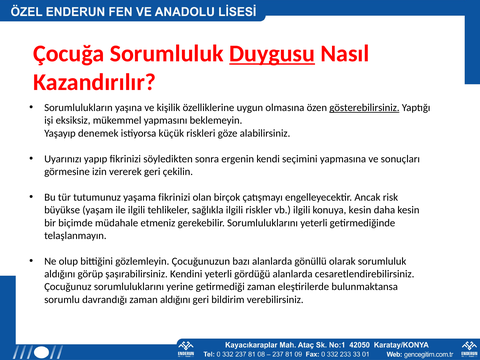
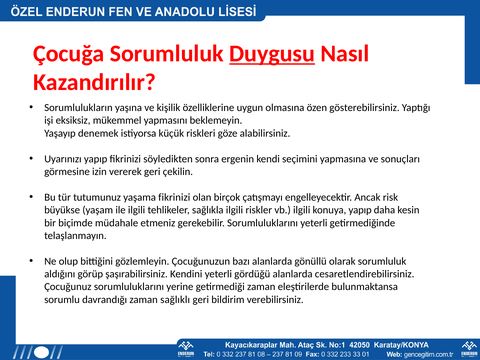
gösterebilirsiniz underline: present -> none
konuya kesin: kesin -> yapıp
zaman aldığını: aldığını -> sağlıklı
